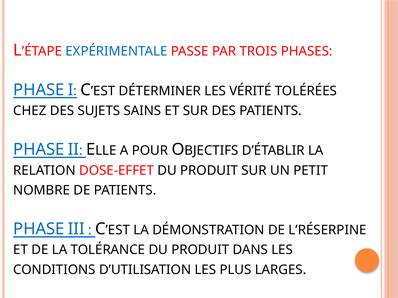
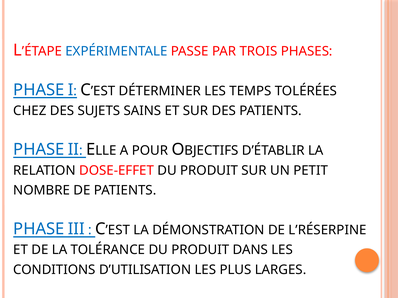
VÉRITÉ: VÉRITÉ -> TEMPS
